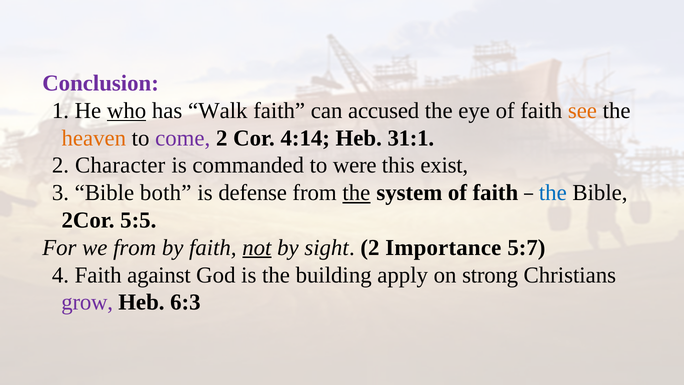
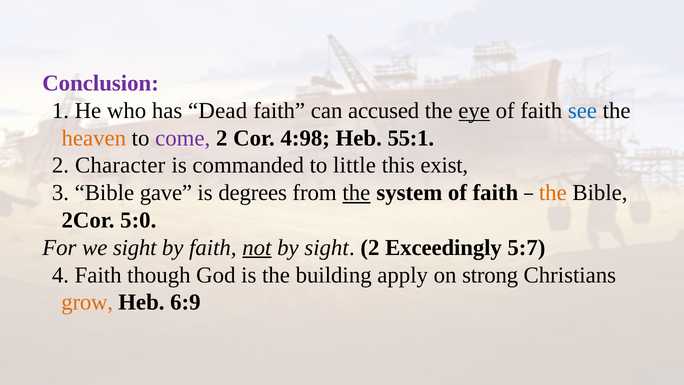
who underline: present -> none
Walk: Walk -> Dead
eye underline: none -> present
see colour: orange -> blue
4:14: 4:14 -> 4:98
31:1: 31:1 -> 55:1
were: were -> little
both: both -> gave
defense: defense -> degrees
the at (553, 193) colour: blue -> orange
5:5: 5:5 -> 5:0
we from: from -> sight
Importance: Importance -> Exceedingly
against: against -> though
grow colour: purple -> orange
6:3: 6:3 -> 6:9
